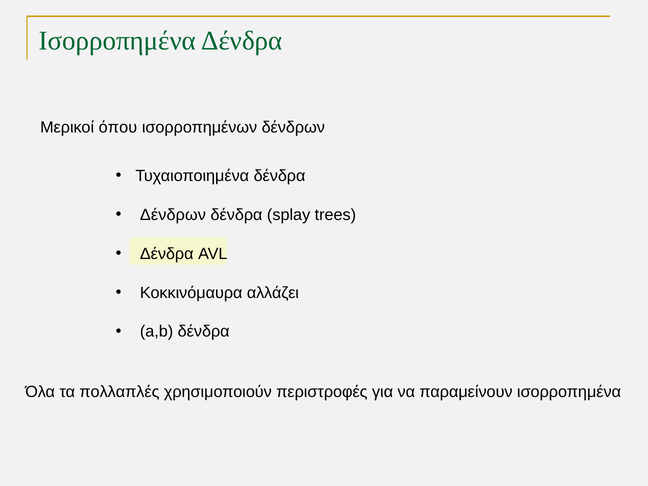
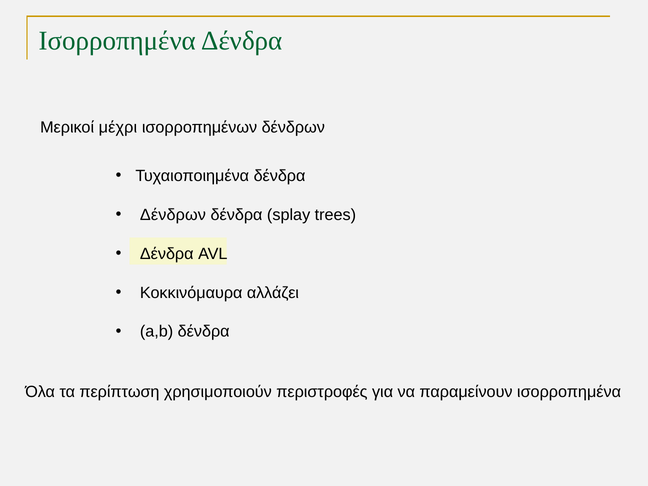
όπου: όπου -> μέχρι
πολλαπλές: πολλαπλές -> περίπτωση
